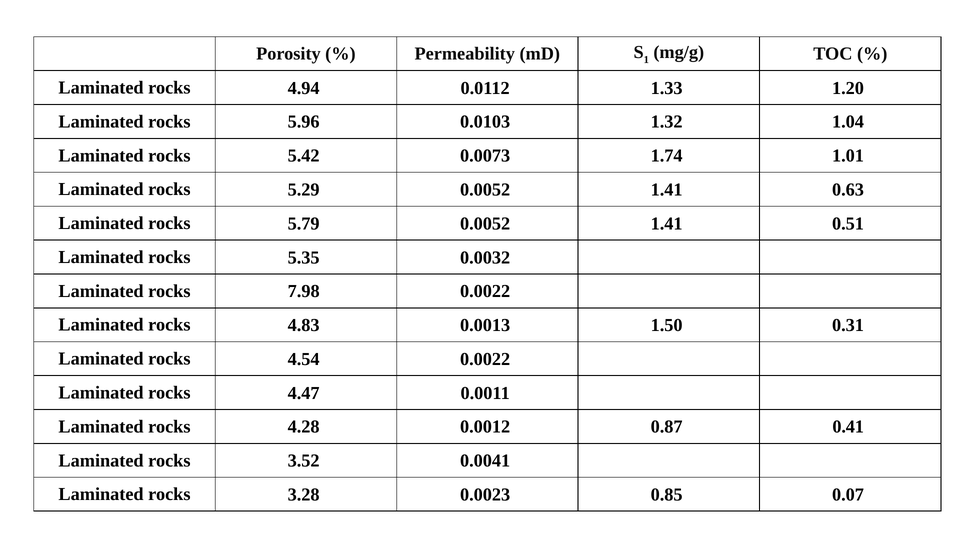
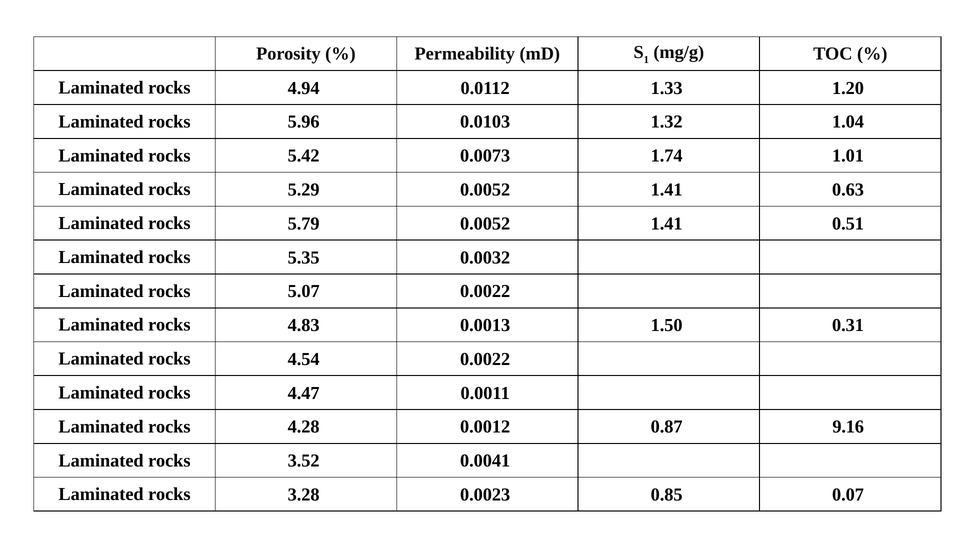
7.98: 7.98 -> 5.07
0.41: 0.41 -> 9.16
